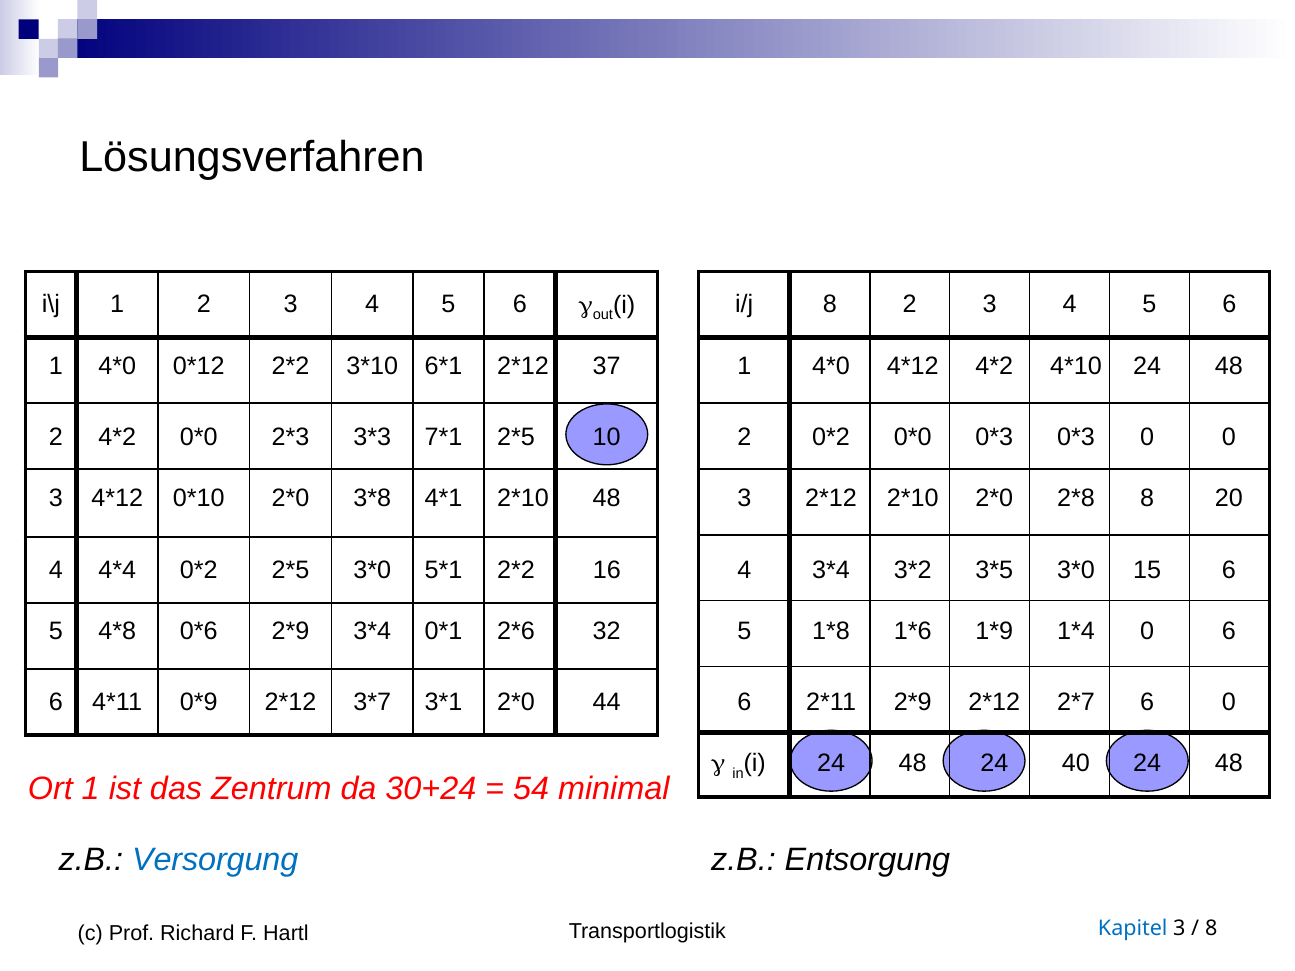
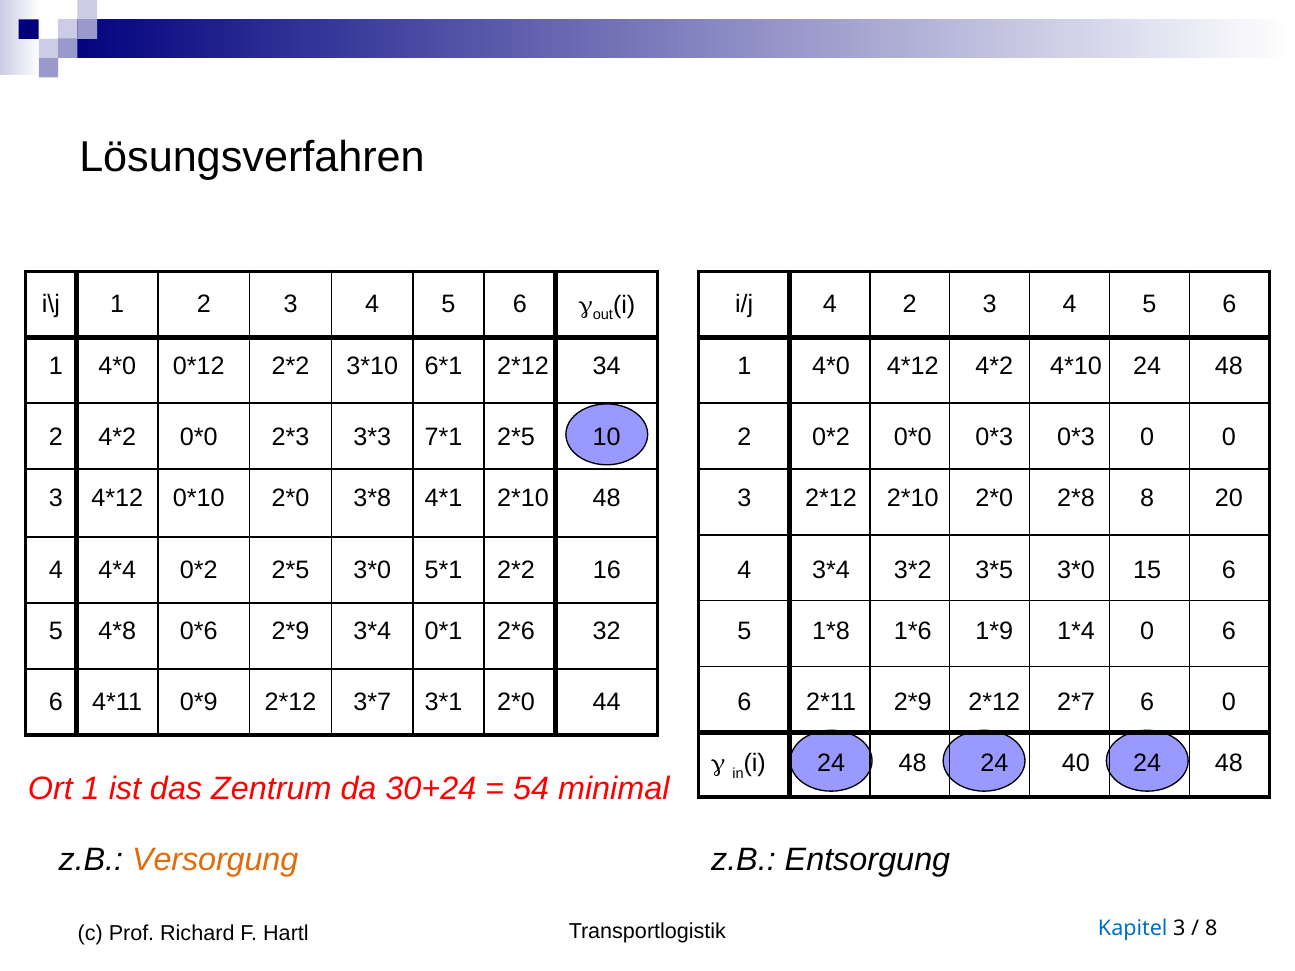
i/j 8: 8 -> 4
37: 37 -> 34
Versorgung colour: blue -> orange
